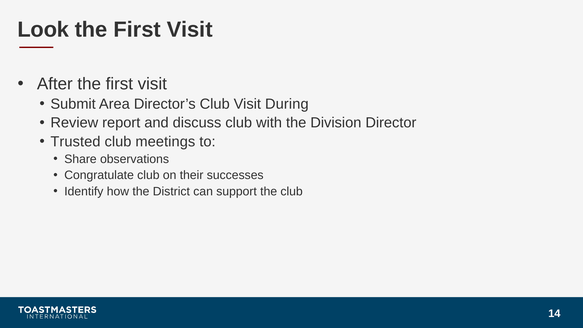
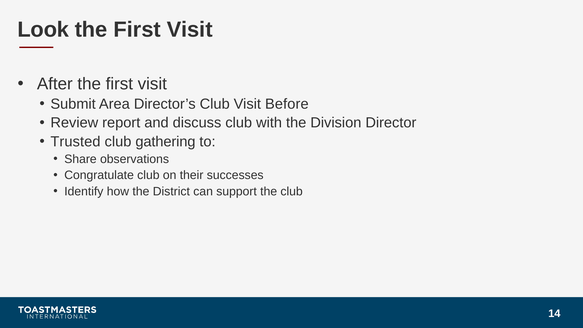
During: During -> Before
meetings: meetings -> gathering
